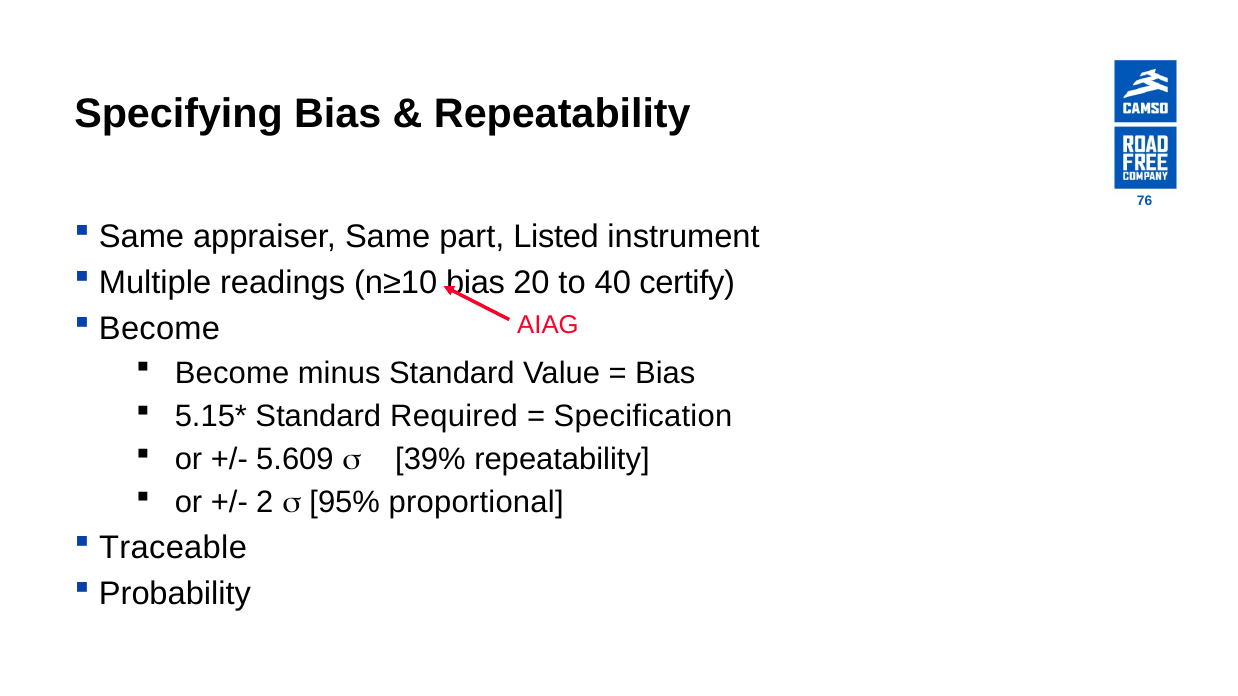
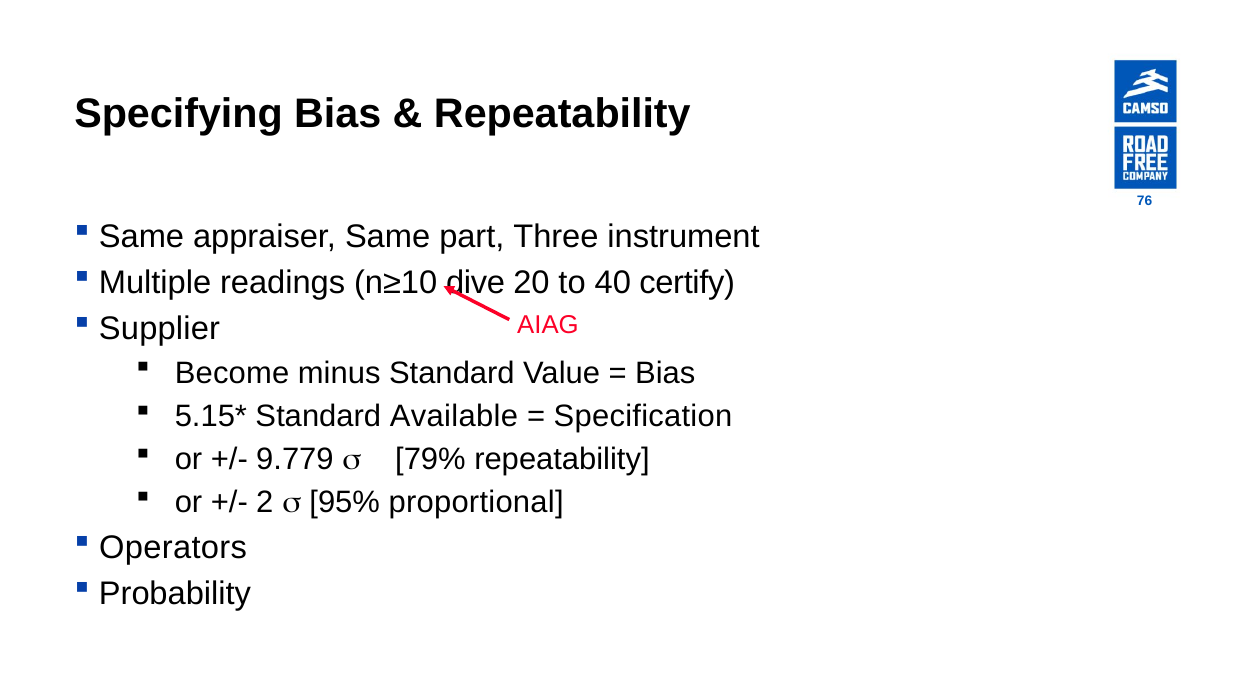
Listed: Listed -> Three
n≥10 bias: bias -> dive
Become at (160, 329): Become -> Supplier
Required: Required -> Available
5.609: 5.609 -> 9.779
39%: 39% -> 79%
Traceable: Traceable -> Operators
